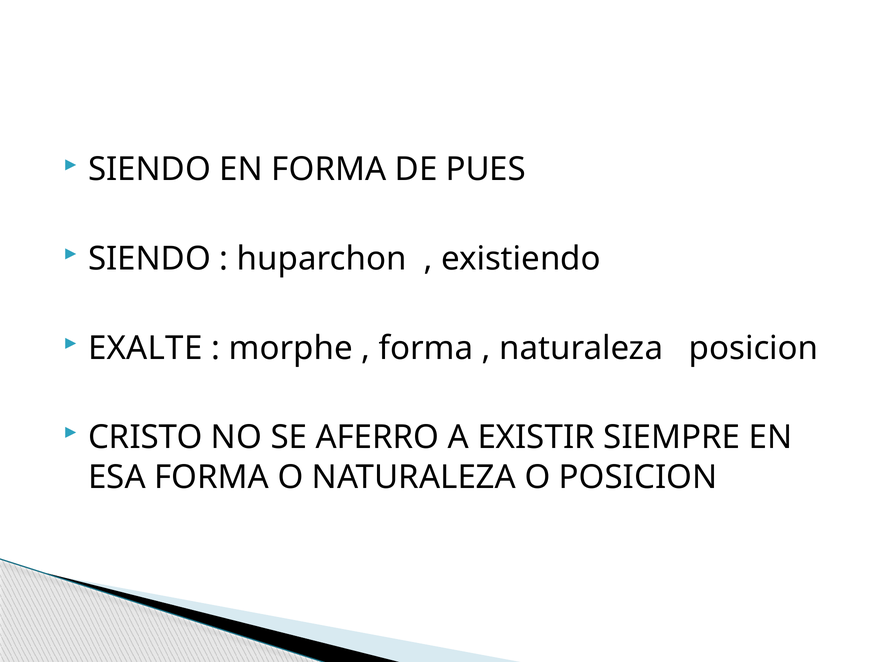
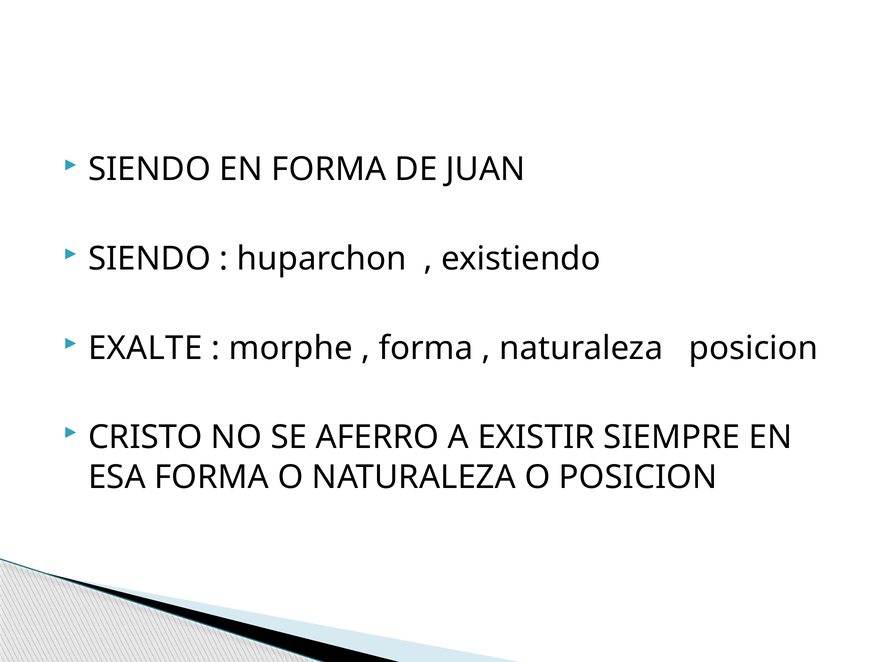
PUES: PUES -> JUAN
